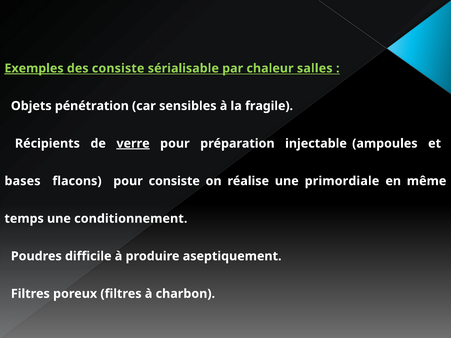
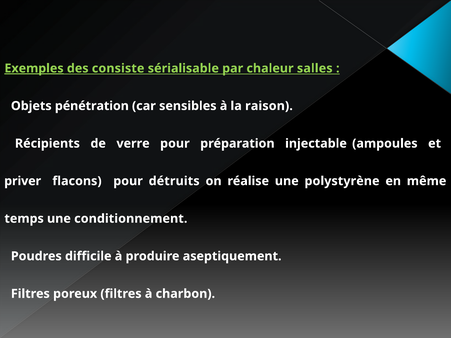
fragile: fragile -> raison
verre underline: present -> none
bases: bases -> priver
pour consiste: consiste -> détruits
primordiale: primordiale -> polystyrène
